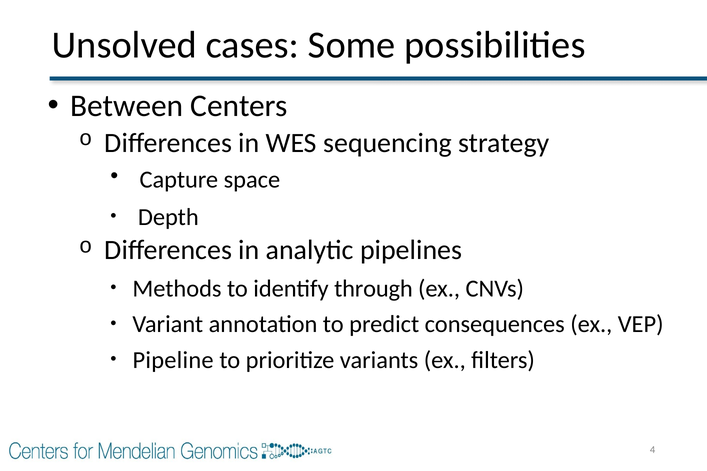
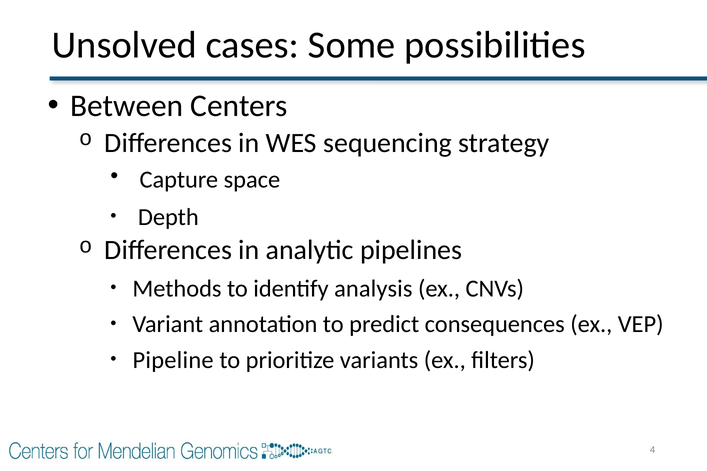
through: through -> analysis
